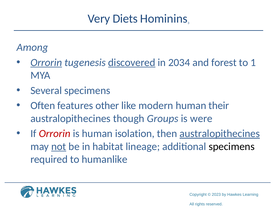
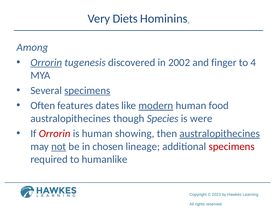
discovered underline: present -> none
2034: 2034 -> 2002
forest: forest -> finger
1: 1 -> 4
specimens at (87, 90) underline: none -> present
other: other -> dates
modern underline: none -> present
their: their -> food
Groups: Groups -> Species
isolation: isolation -> showing
habitat: habitat -> chosen
specimens at (232, 146) colour: black -> red
